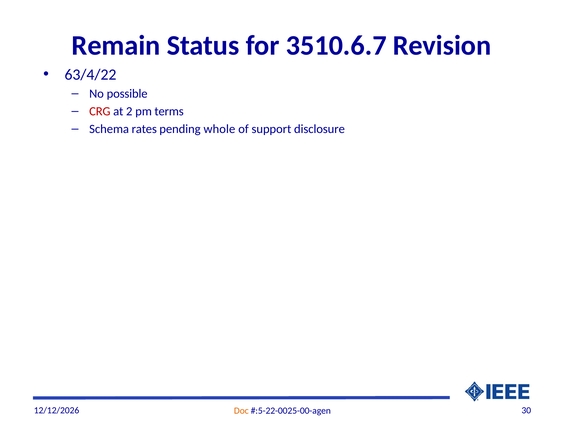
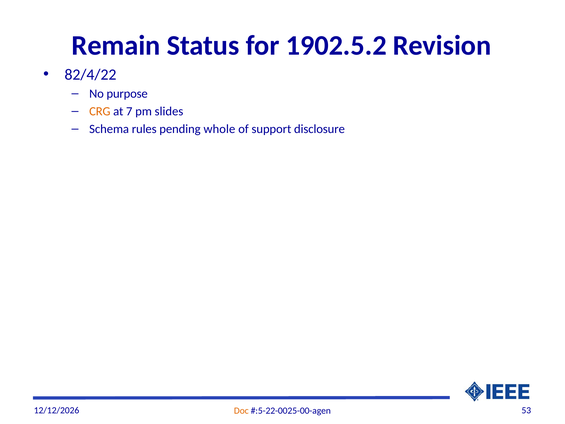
3510.6.7: 3510.6.7 -> 1902.5.2
63/4/22: 63/4/22 -> 82/4/22
possible: possible -> purpose
CRG colour: red -> orange
2: 2 -> 7
terms: terms -> slides
rates: rates -> rules
30: 30 -> 53
